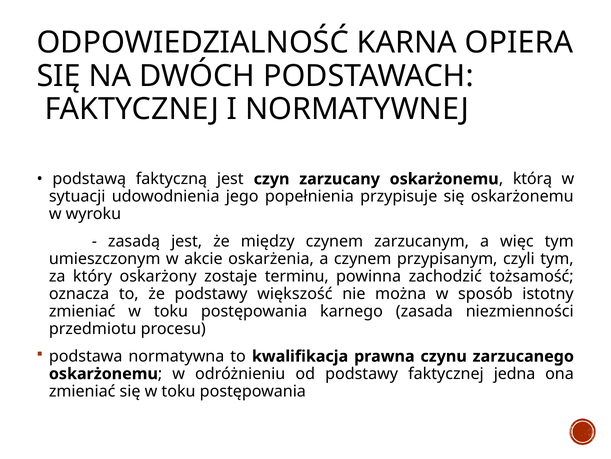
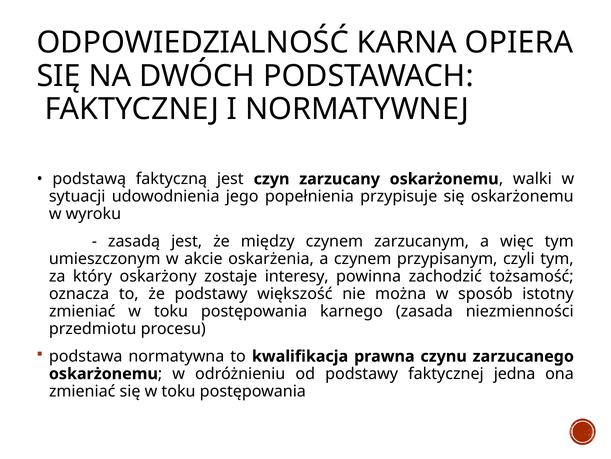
którą: którą -> walki
terminu: terminu -> interesy
